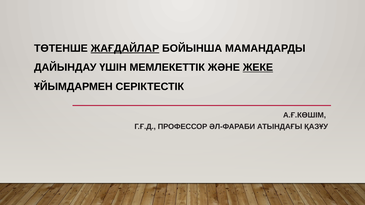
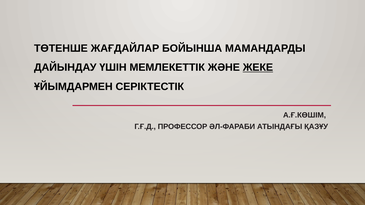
ЖАҒДАЙЛАР underline: present -> none
